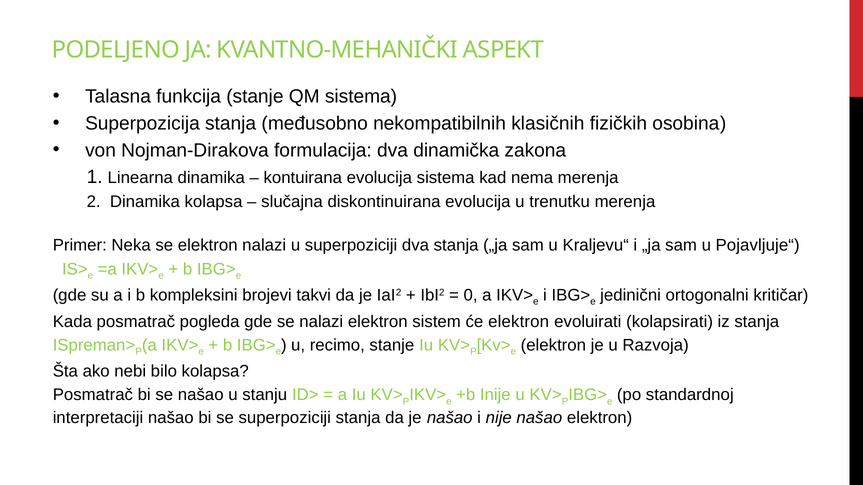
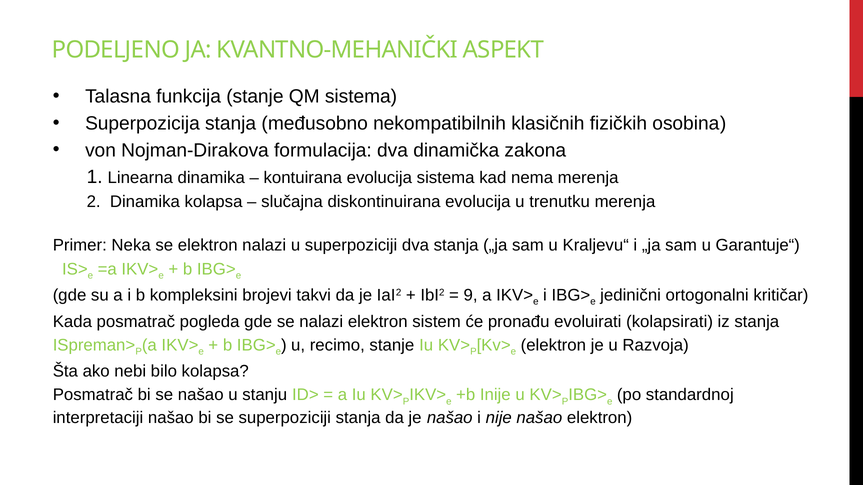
Pojavljuje“: Pojavljuje“ -> Garantuje“
0: 0 -> 9
će elektron: elektron -> pronađu
